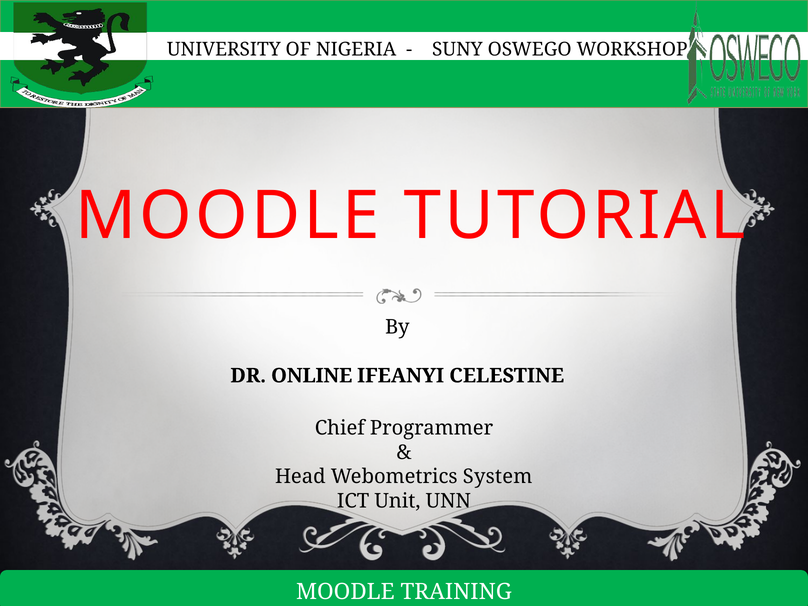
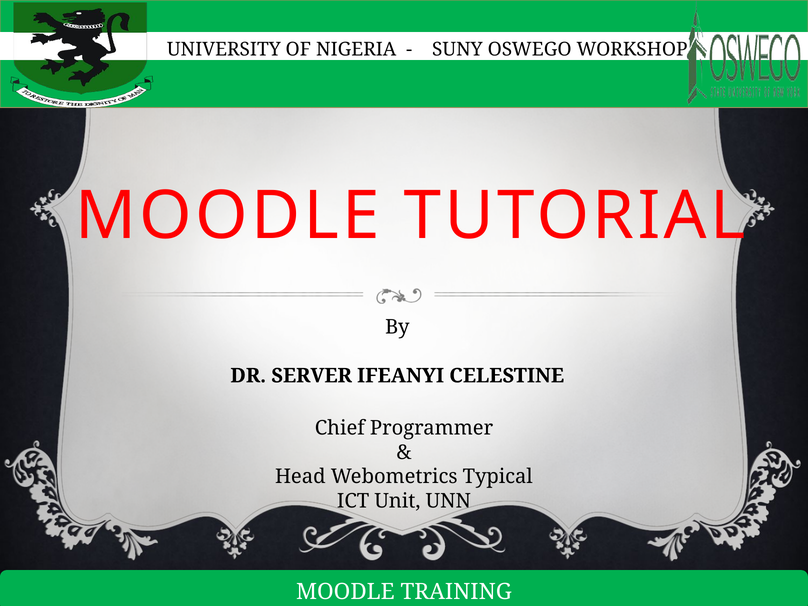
ONLINE: ONLINE -> SERVER
System: System -> Typical
